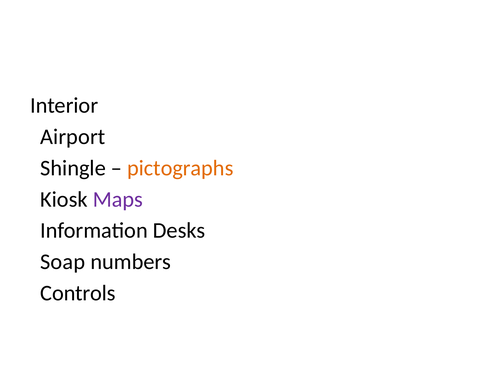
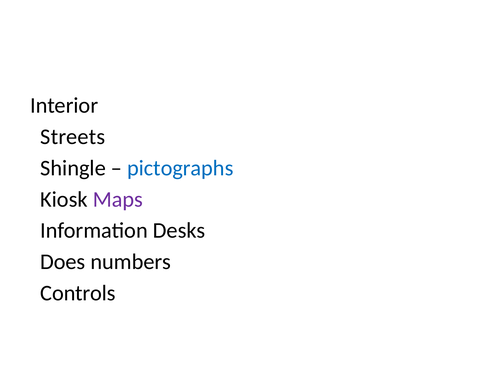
Airport: Airport -> Streets
pictographs colour: orange -> blue
Soap: Soap -> Does
